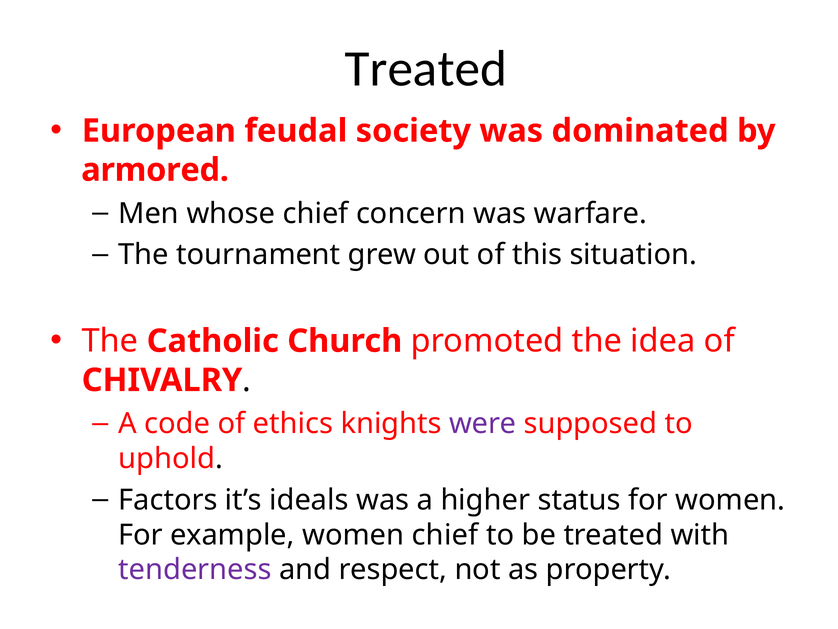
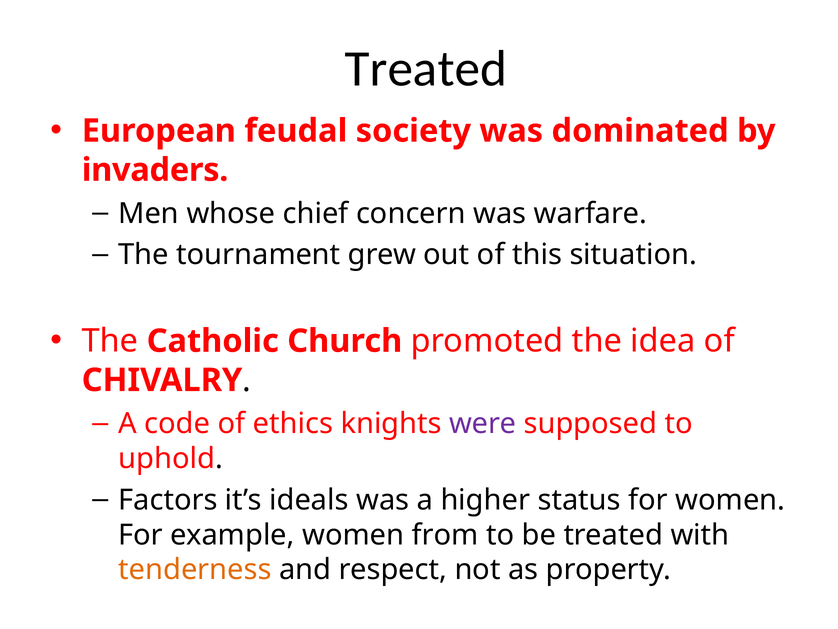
armored: armored -> invaders
women chief: chief -> from
tenderness colour: purple -> orange
